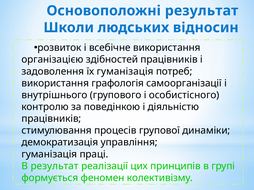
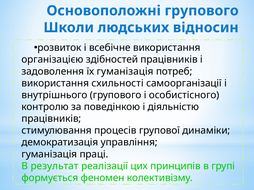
Основоположні результат: результат -> групового
графологія: графологія -> схильності
